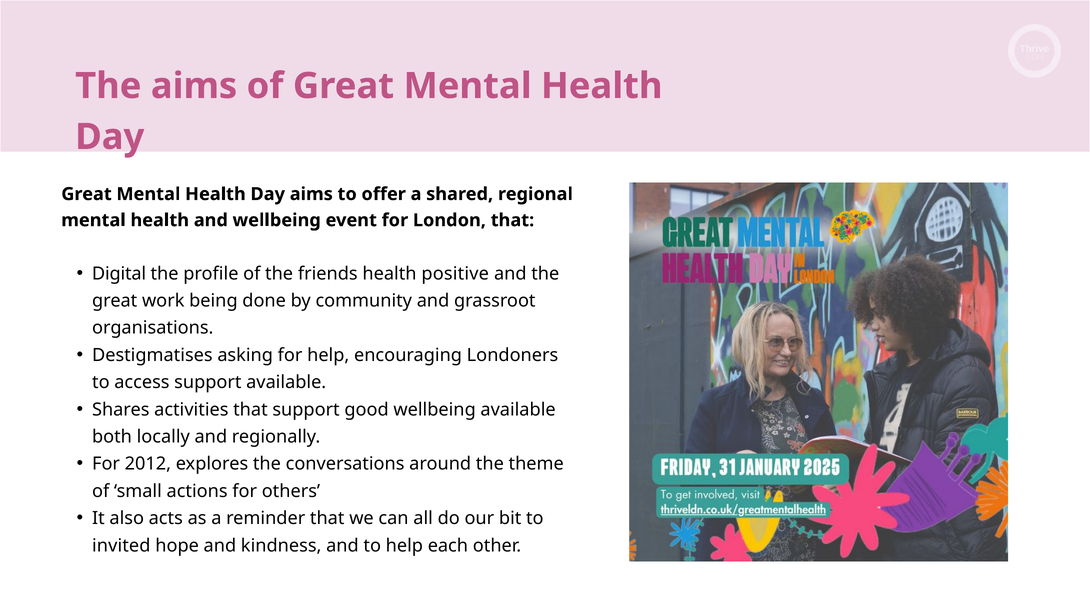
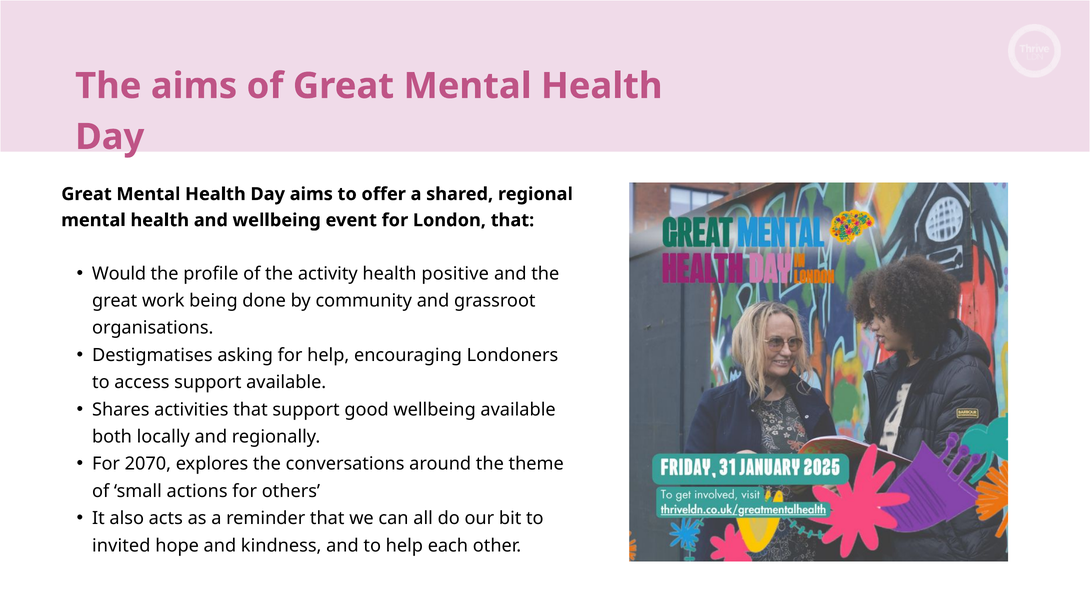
Digital: Digital -> Would
friends: friends -> activity
2012: 2012 -> 2070
